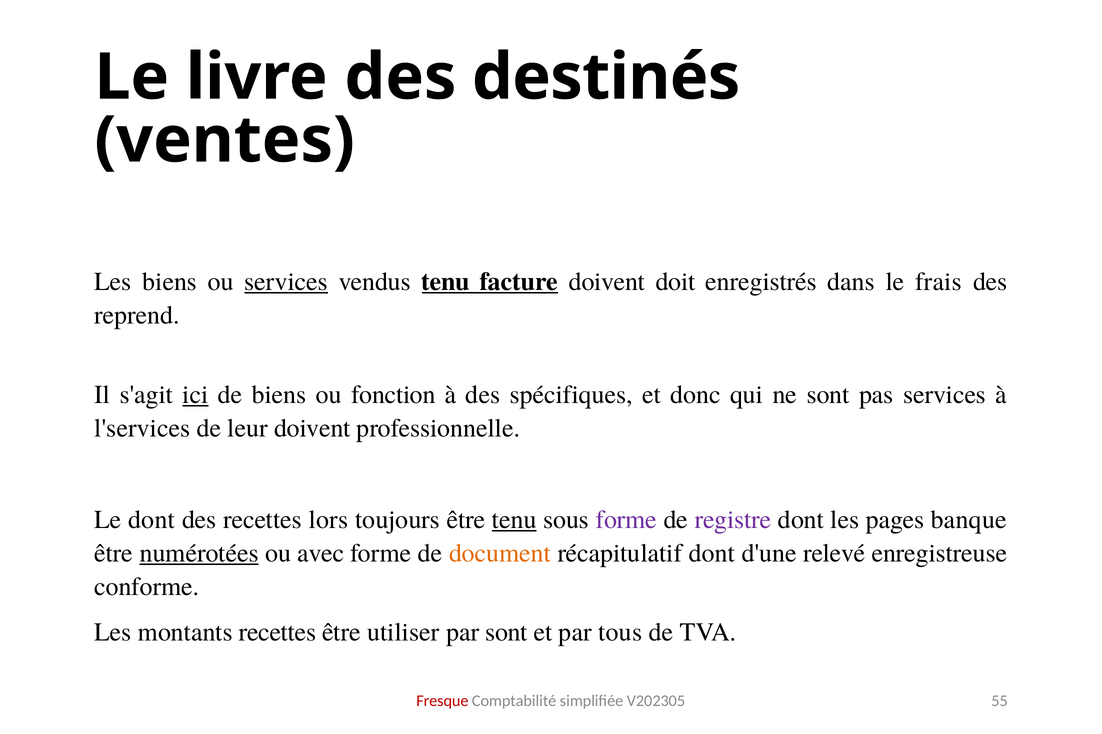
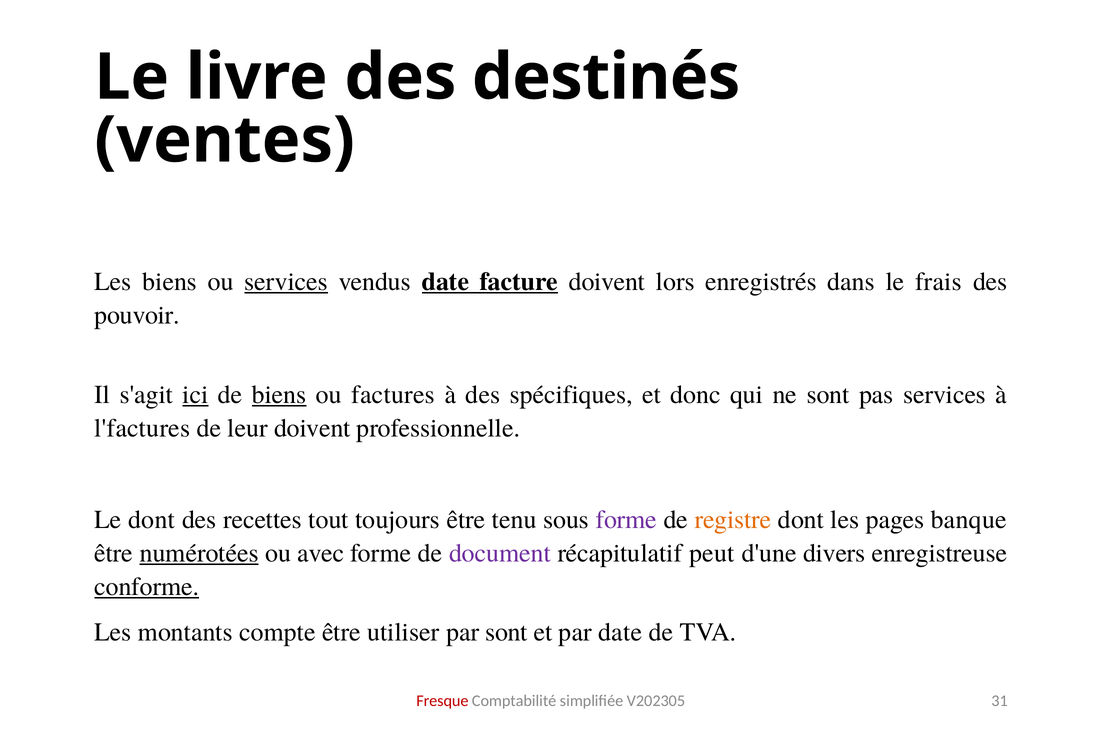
vendus tenu: tenu -> date
doit: doit -> lors
reprend: reprend -> pouvoir
biens at (279, 395) underline: none -> present
fonction: fonction -> factures
l'services: l'services -> l'factures
lors: lors -> tout
tenu at (514, 520) underline: present -> none
registre colour: purple -> orange
document colour: orange -> purple
récapitulatif dont: dont -> peut
relevé: relevé -> divers
conforme underline: none -> present
montants recettes: recettes -> compte
par tous: tous -> date
55: 55 -> 31
